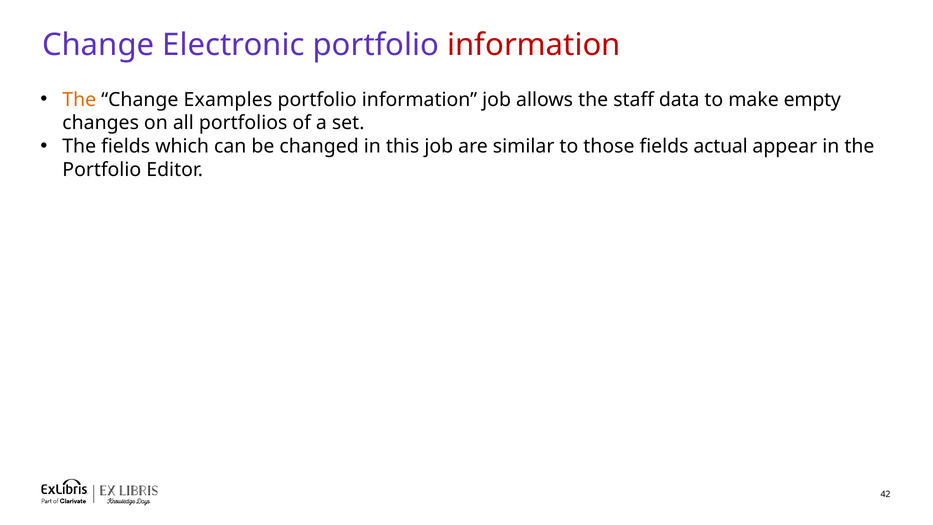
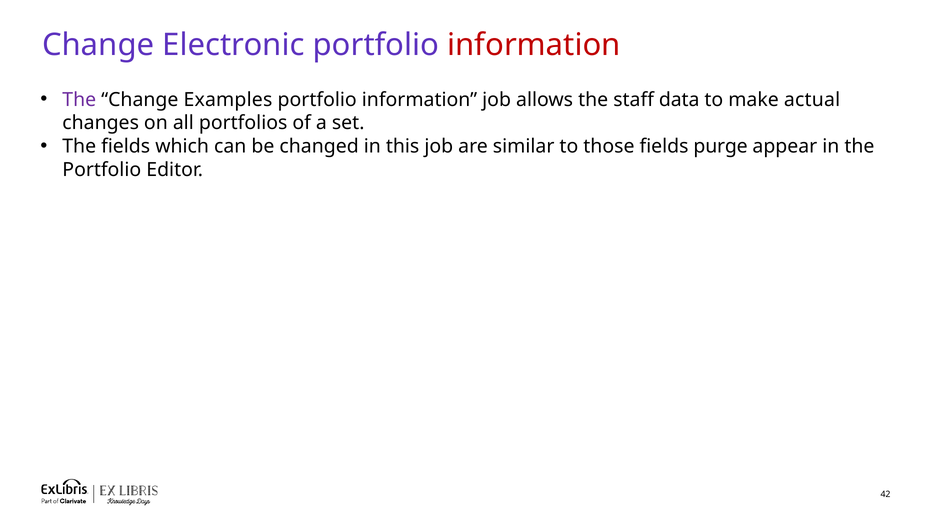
The at (79, 100) colour: orange -> purple
empty: empty -> actual
actual: actual -> purge
